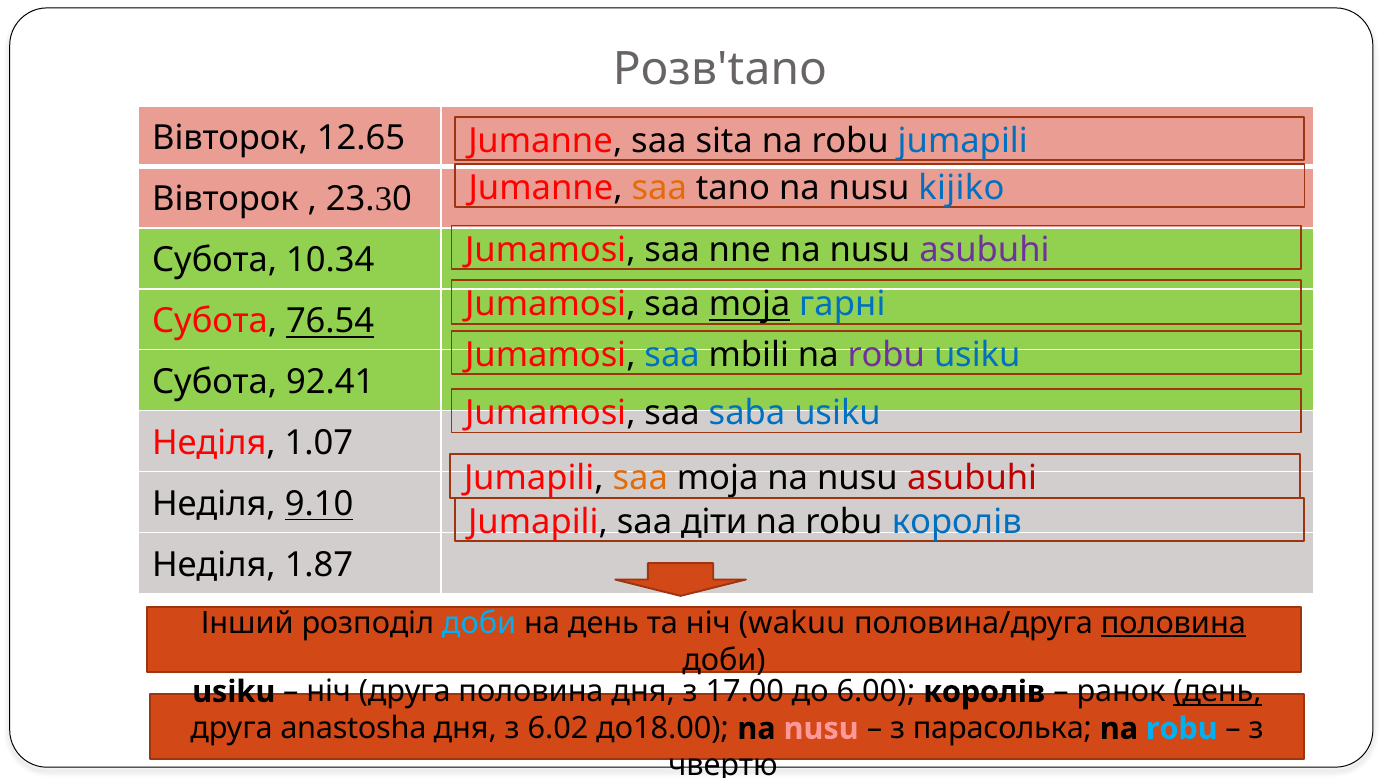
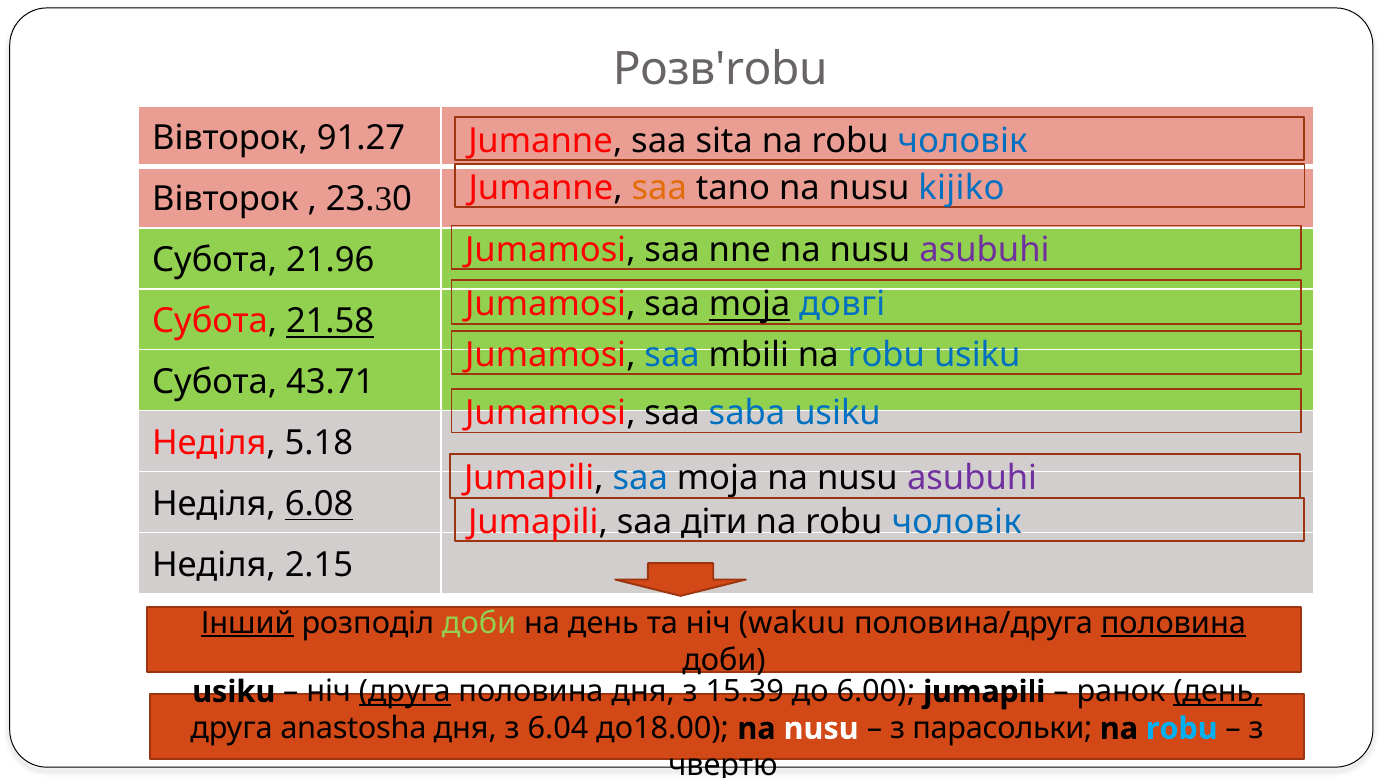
Розв'tano: Розв'tano -> Розв'robu
12.65: 12.65 -> 91.27
sita na robu jumapili: jumapili -> чоловік
10.34: 10.34 -> 21.96
гарні: гарні -> довгі
76.54: 76.54 -> 21.58
robu at (886, 355) colour: purple -> blue
92.41: 92.41 -> 43.71
1.07: 1.07 -> 5.18
saa at (640, 478) colour: orange -> blue
asubuhi at (972, 478) colour: red -> purple
9.10: 9.10 -> 6.08
королів at (957, 522): королів -> чоловік
1.87: 1.87 -> 2.15
Інший underline: none -> present
доби at (479, 623) colour: light blue -> light green
друга at (405, 692) underline: none -> present
17.00: 17.00 -> 15.39
6.00 королів: королів -> jumapili
6.02: 6.02 -> 6.04
nusu at (821, 729) colour: pink -> white
парасолька: парасолька -> парасольки
